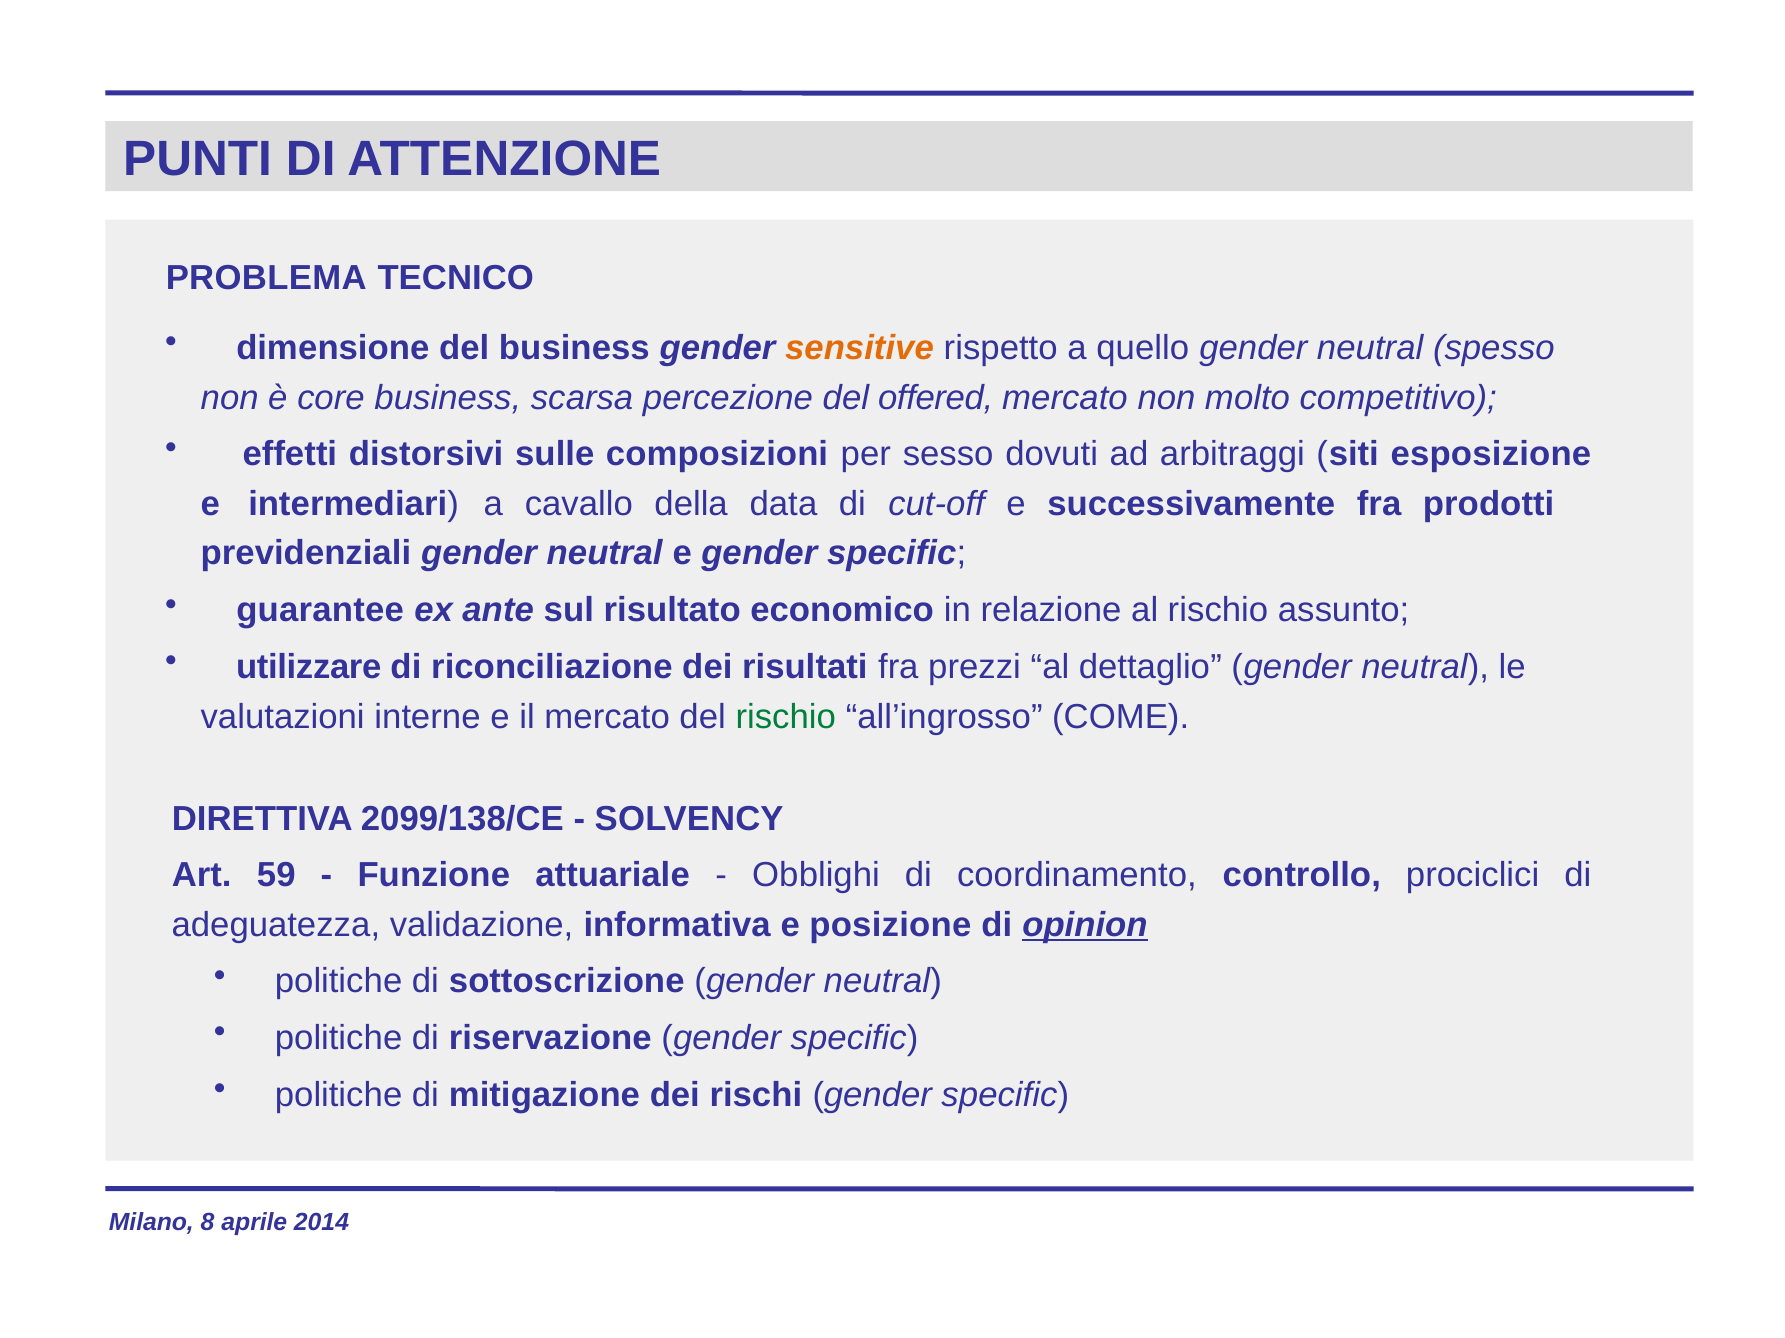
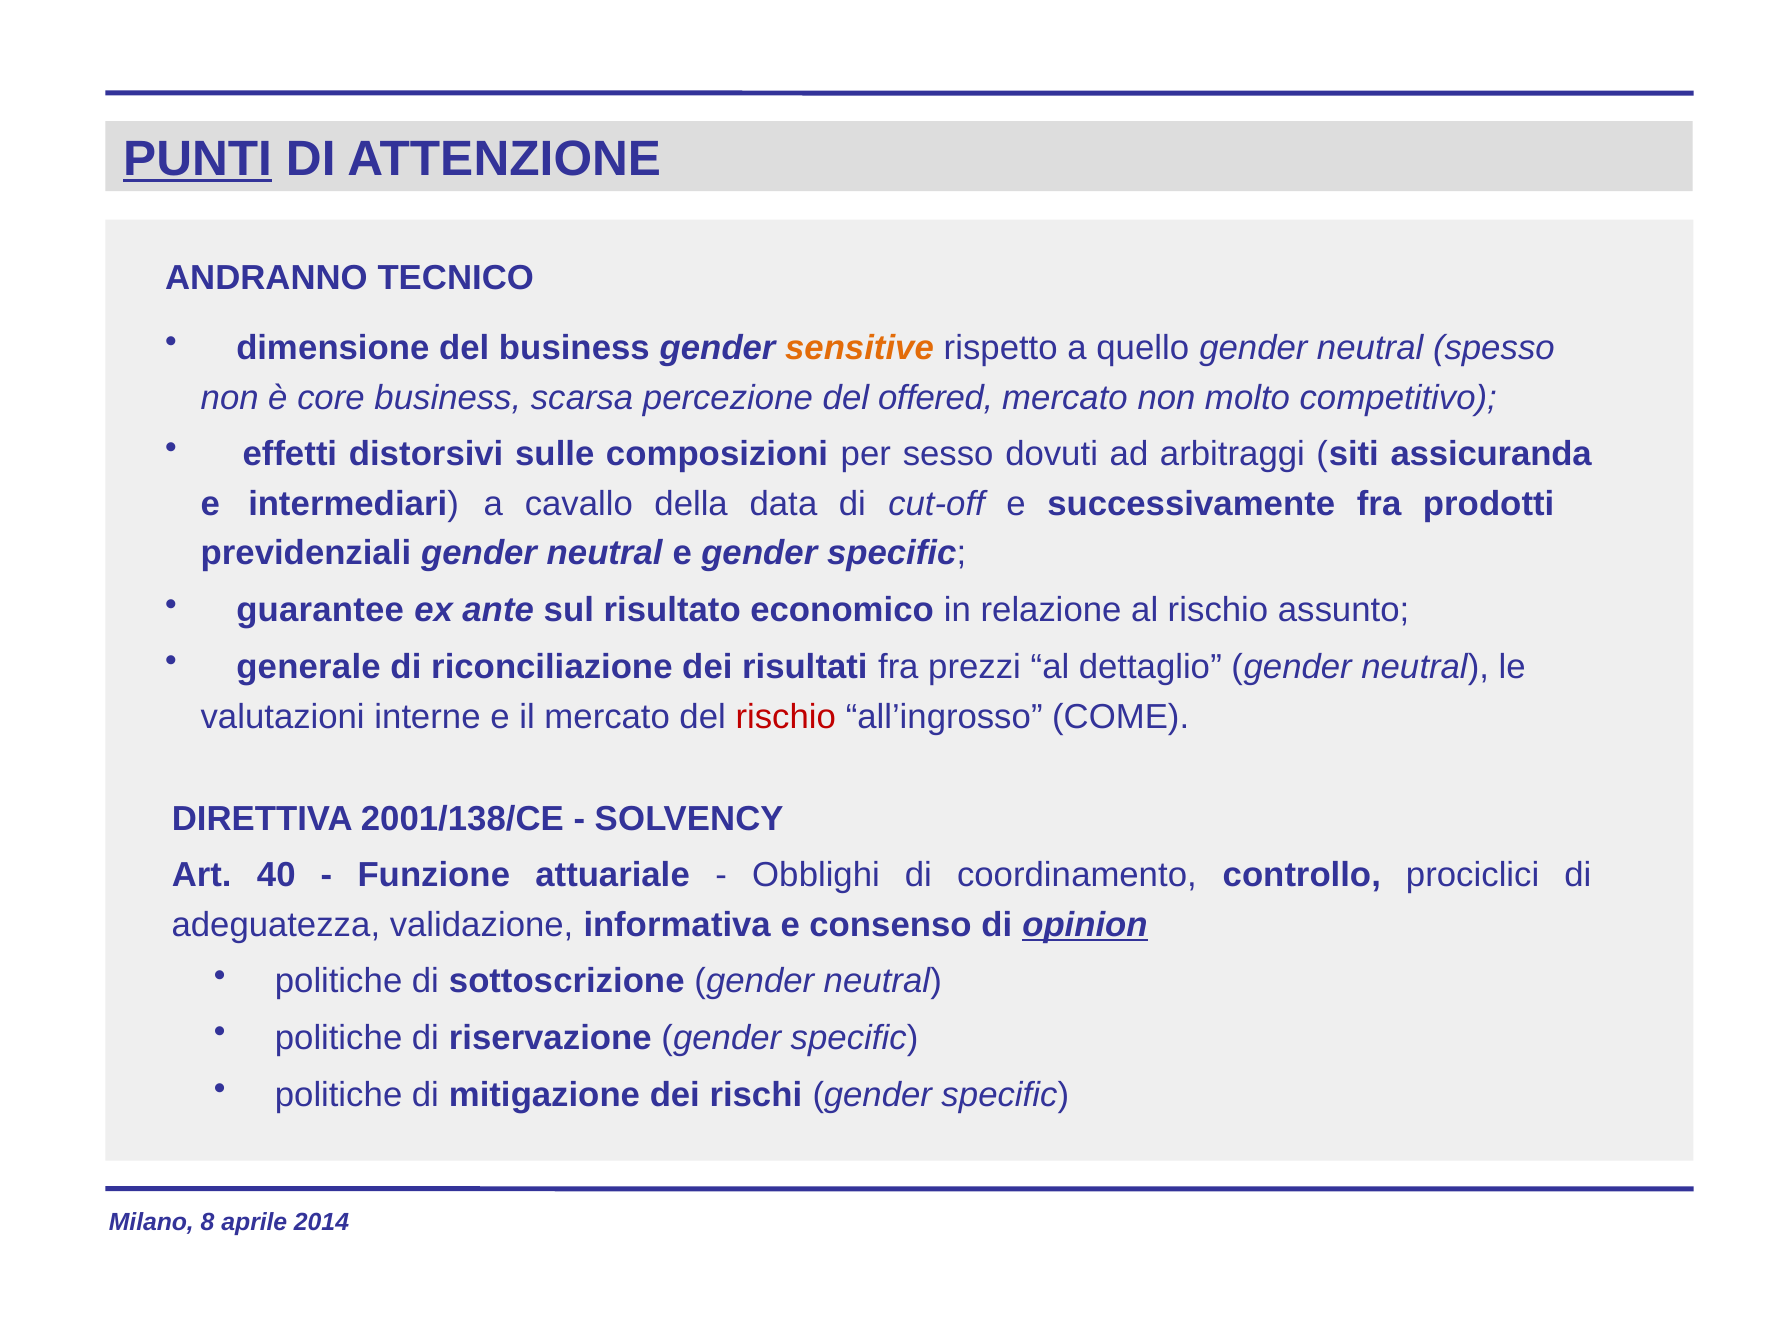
PUNTI underline: none -> present
PROBLEMA: PROBLEMA -> ANDRANNO
esposizione: esposizione -> assicuranda
utilizzare: utilizzare -> generale
rischio at (786, 717) colour: green -> red
2099/138/CE: 2099/138/CE -> 2001/138/CE
59: 59 -> 40
posizione: posizione -> consenso
